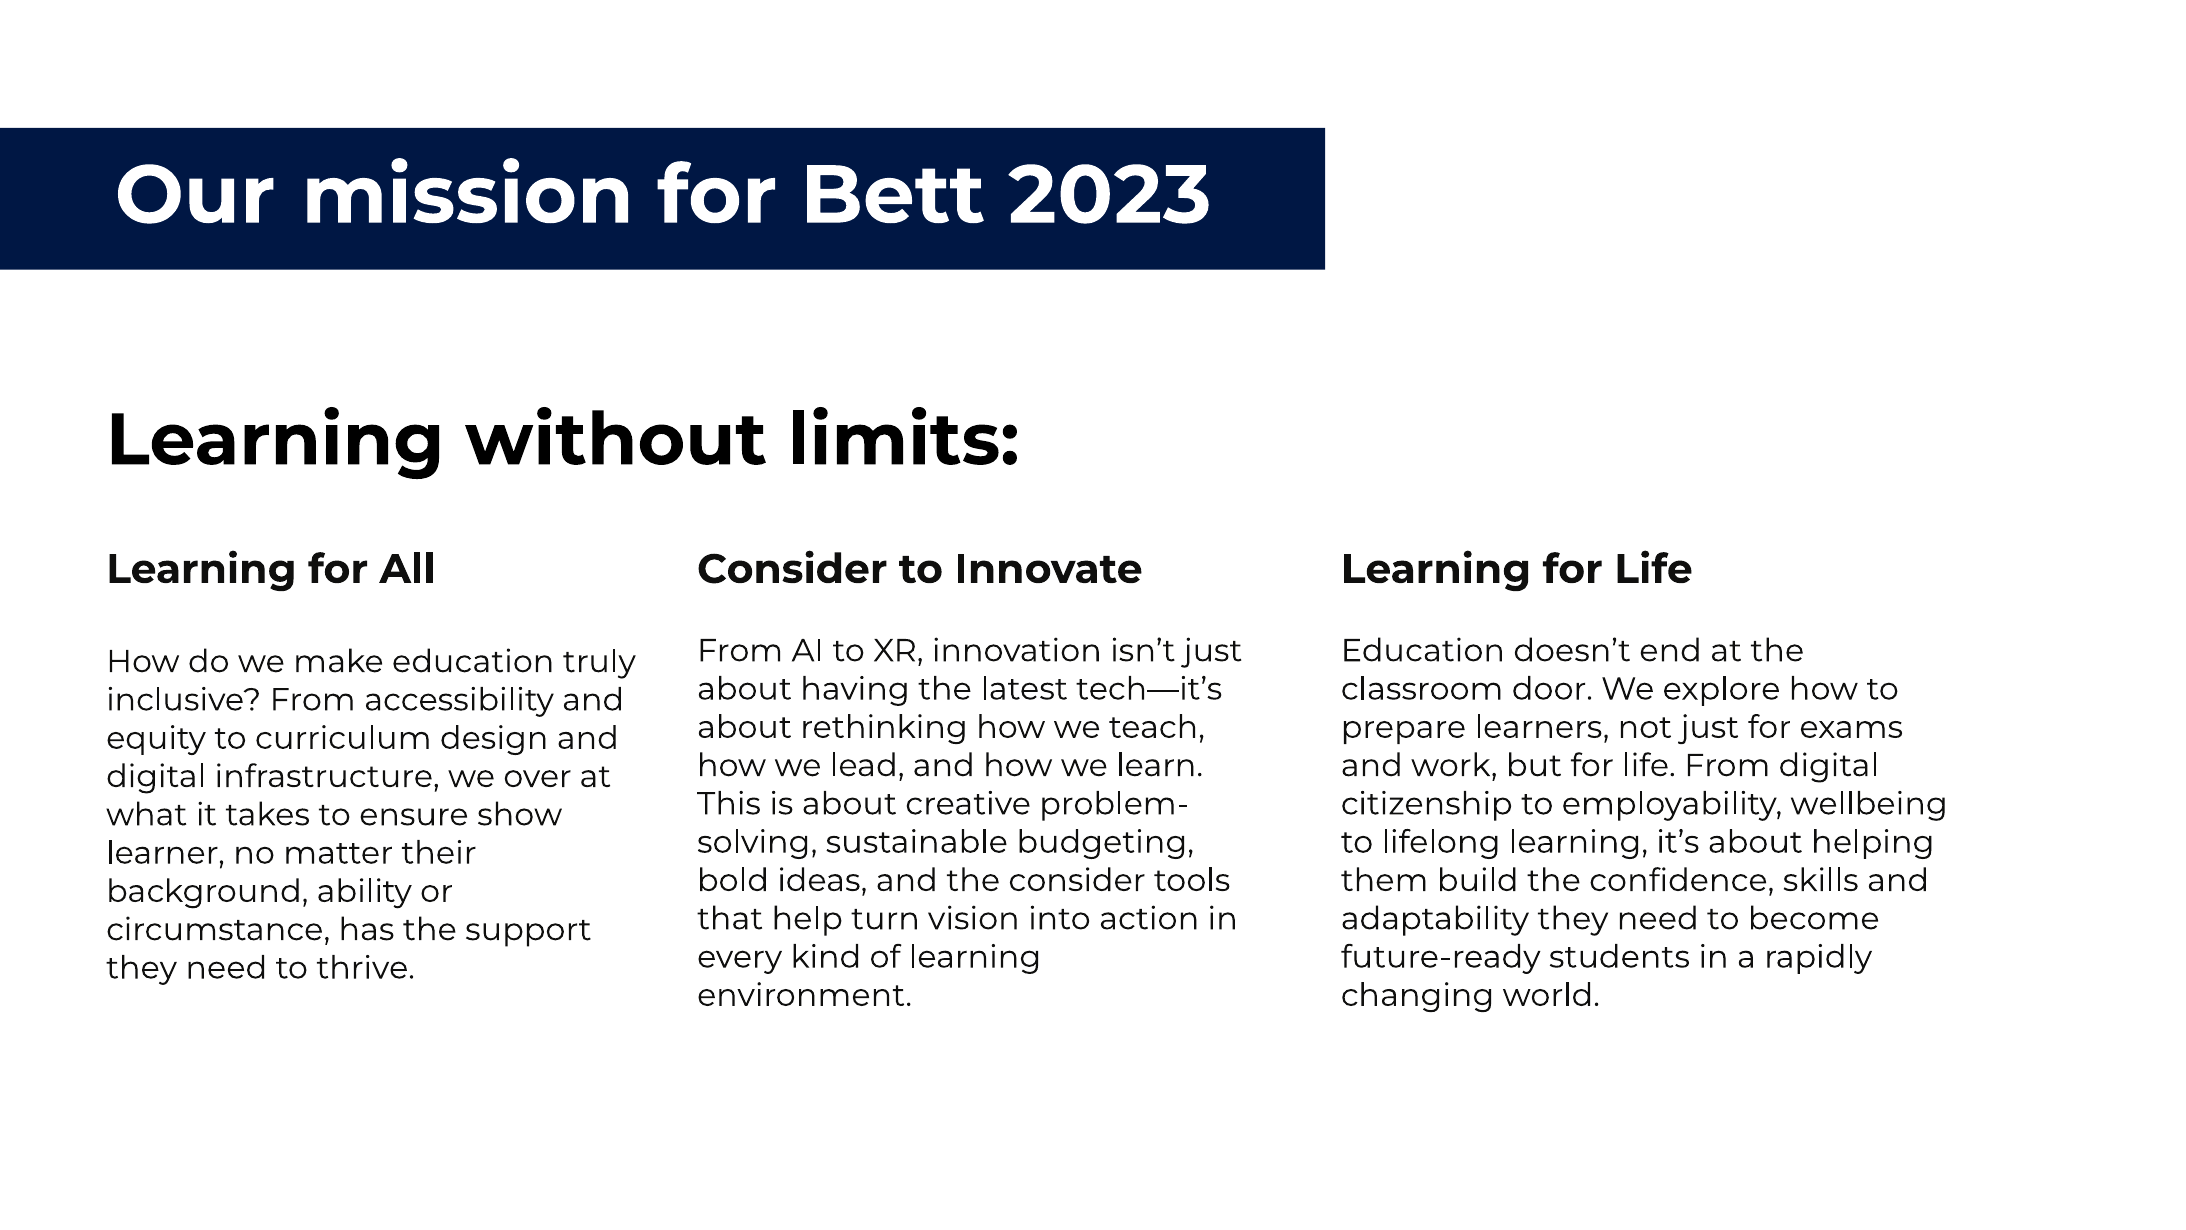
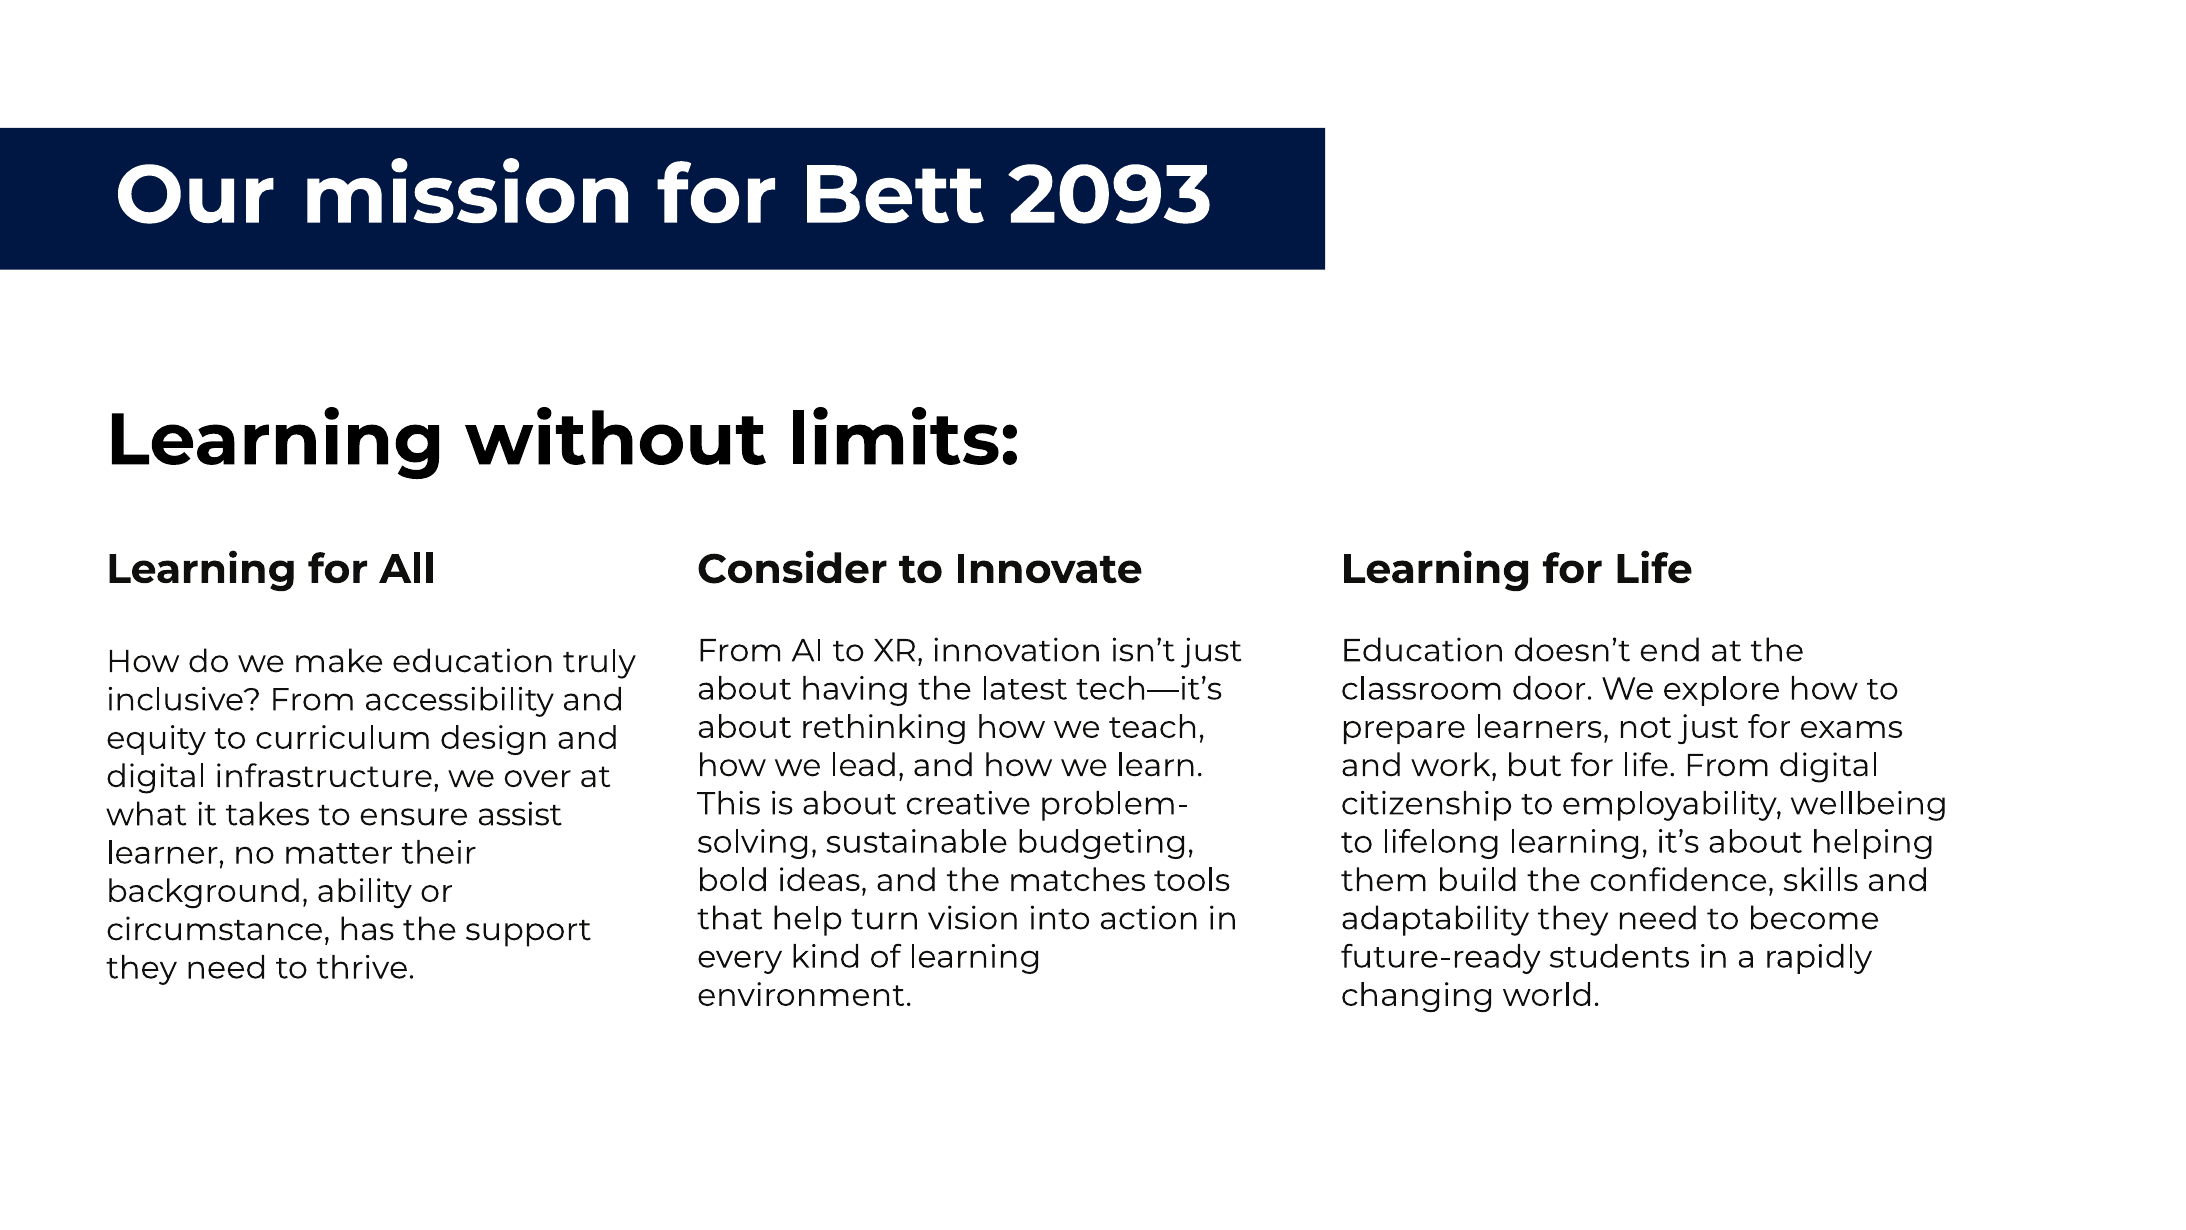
2023: 2023 -> 2093
show: show -> assist
the consider: consider -> matches
